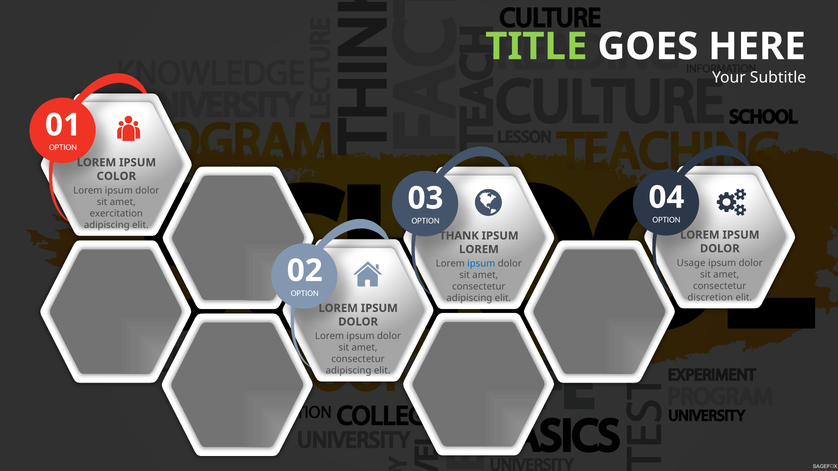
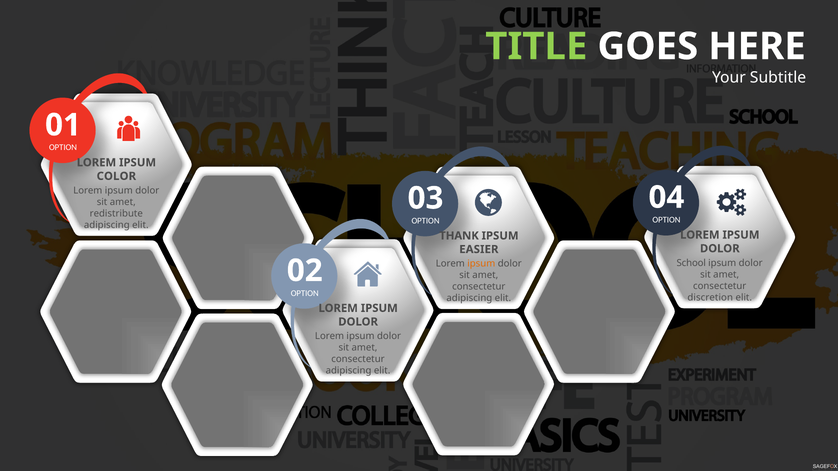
exercitation: exercitation -> redistribute
LOREM at (479, 250): LOREM -> EASIER
Usage: Usage -> School
ipsum at (481, 264) colour: blue -> orange
